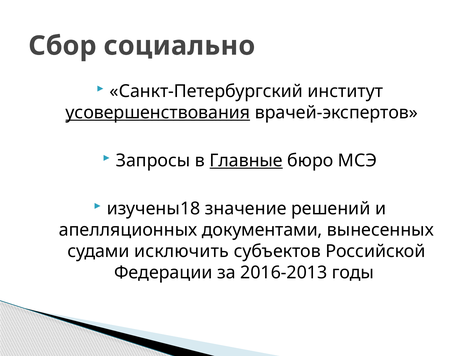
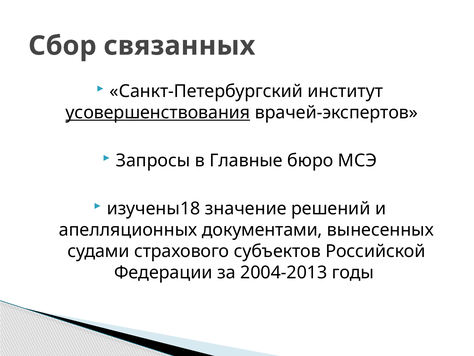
социально: социально -> связанных
Главные underline: present -> none
исключить: исключить -> страхового
2016-2013: 2016-2013 -> 2004-2013
